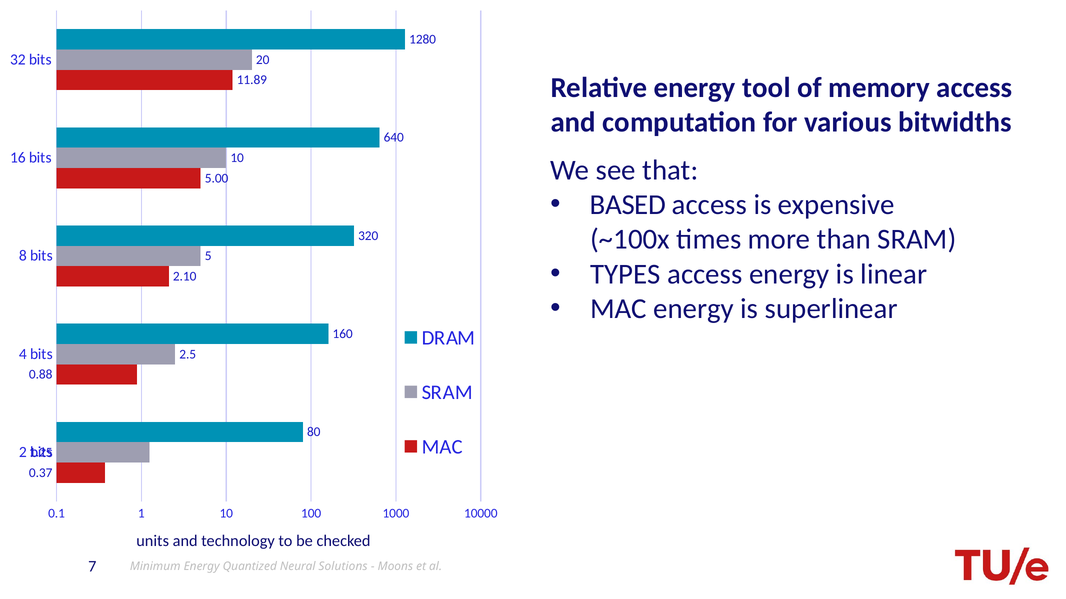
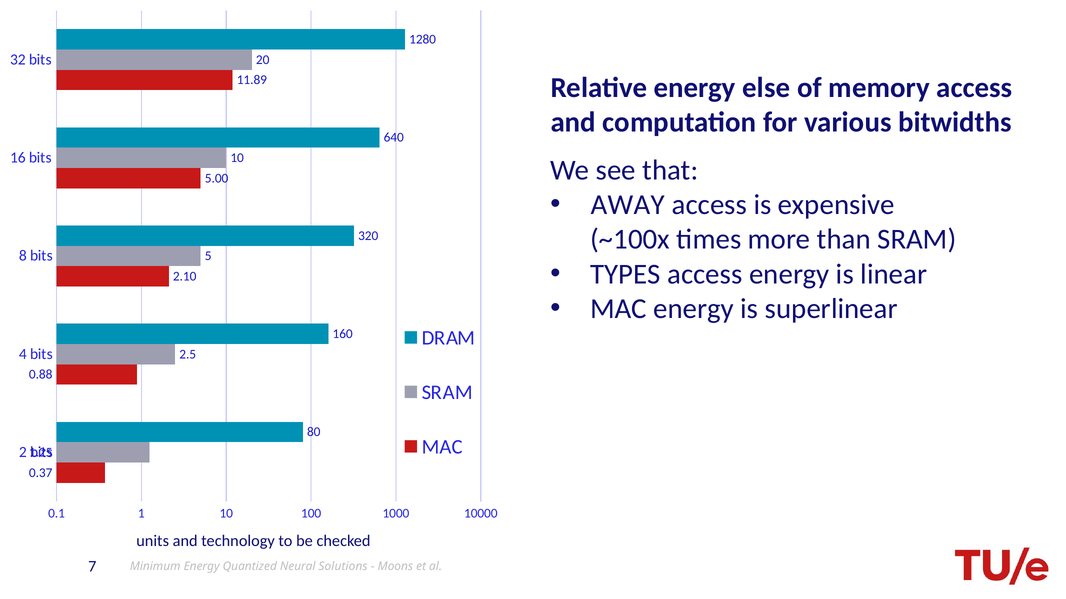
tool: tool -> else
BASED: BASED -> AWAY
